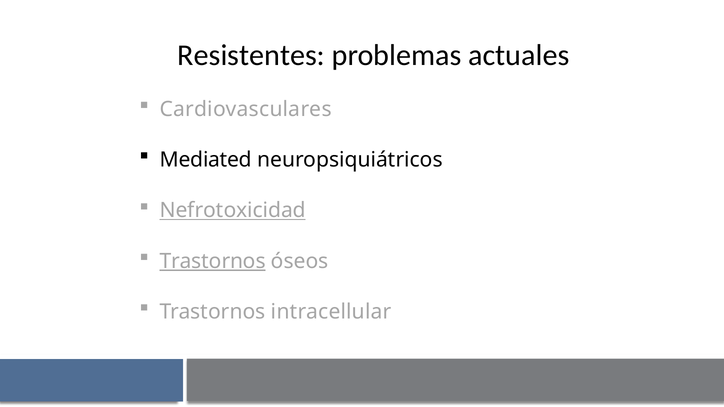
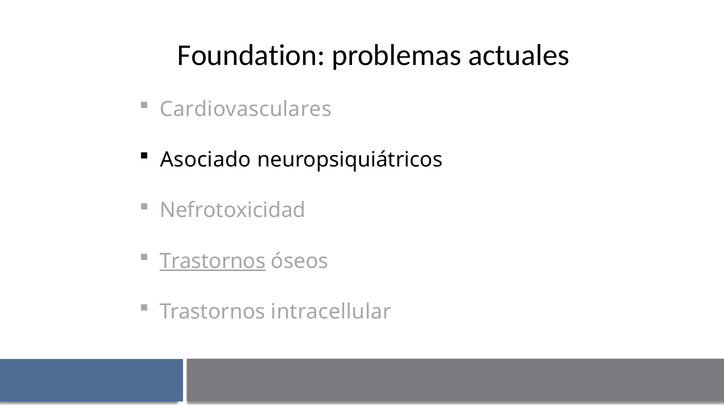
Resistentes: Resistentes -> Foundation
Mediated: Mediated -> Asociado
Nefrotoxicidad underline: present -> none
